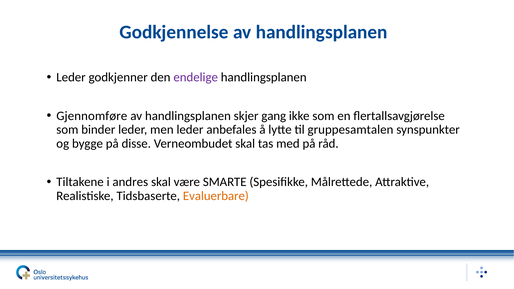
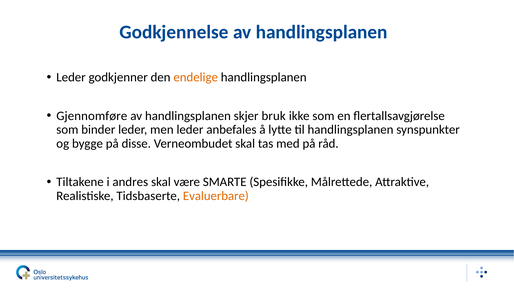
endelige colour: purple -> orange
gang: gang -> bruk
til gruppesamtalen: gruppesamtalen -> handlingsplanen
